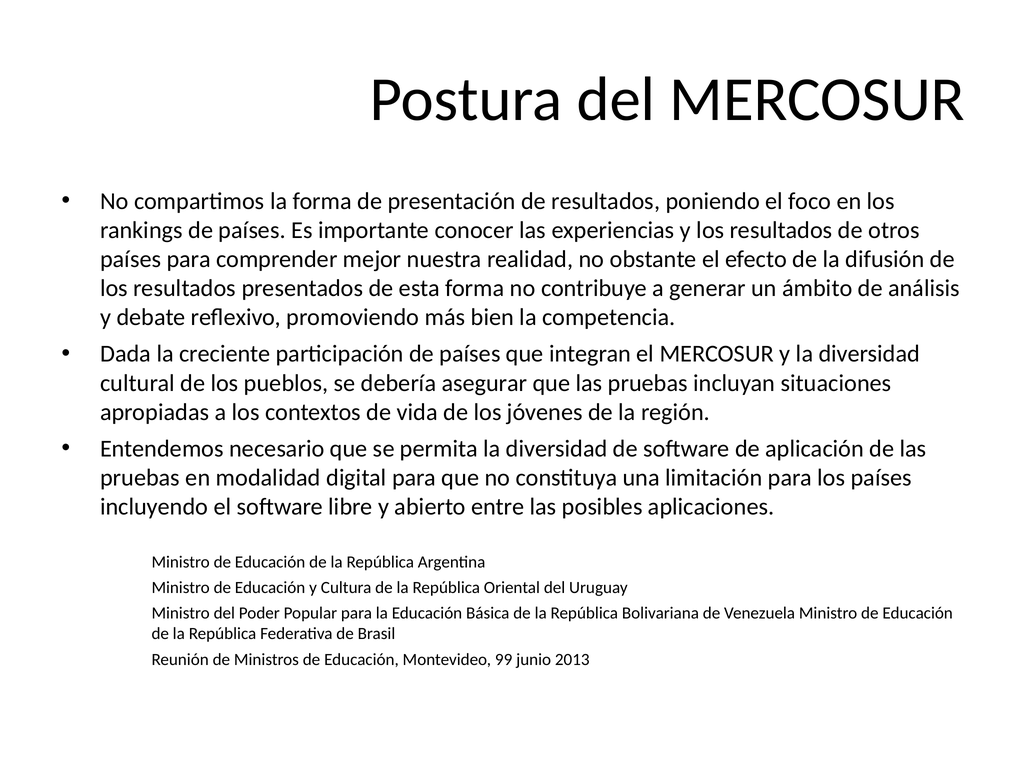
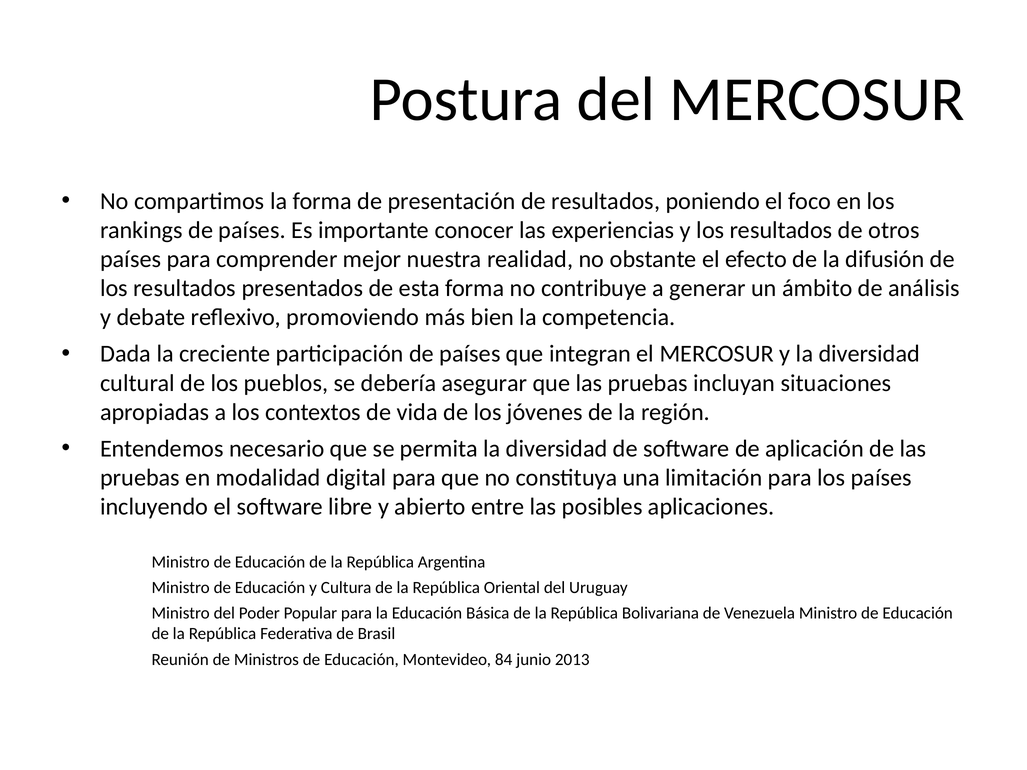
99: 99 -> 84
